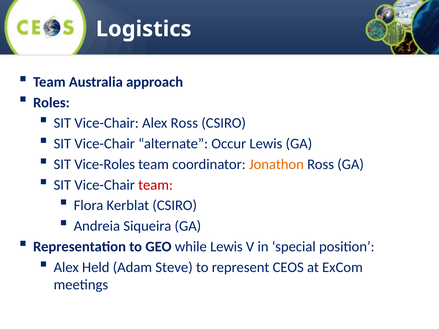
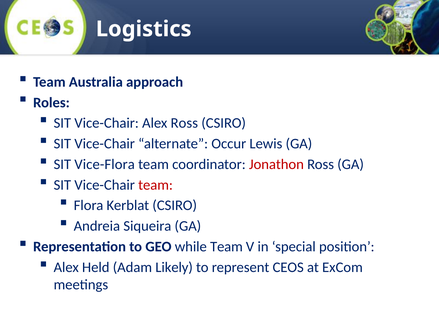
Vice-Roles: Vice-Roles -> Vice-Flora
Jonathon colour: orange -> red
while Lewis: Lewis -> Team
Steve: Steve -> Likely
